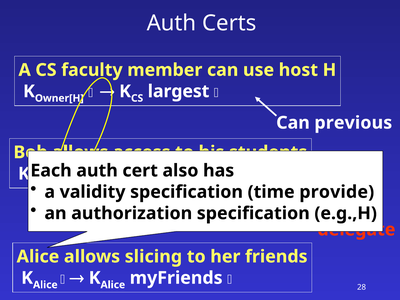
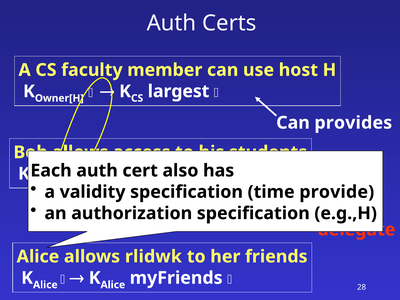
previous: previous -> provides
slicing: slicing -> rlidwk
